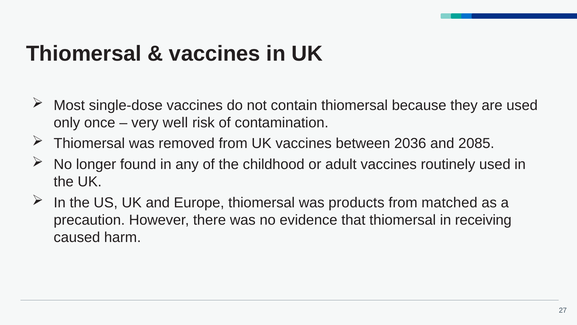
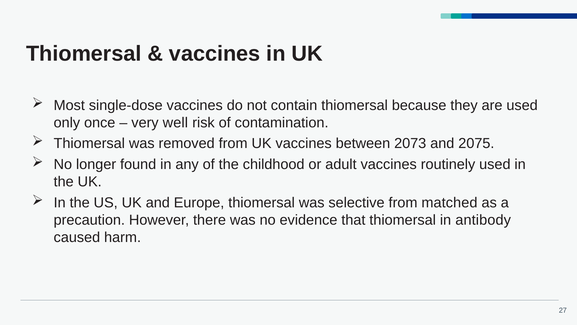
2036: 2036 -> 2073
2085: 2085 -> 2075
products: products -> selective
receiving: receiving -> antibody
